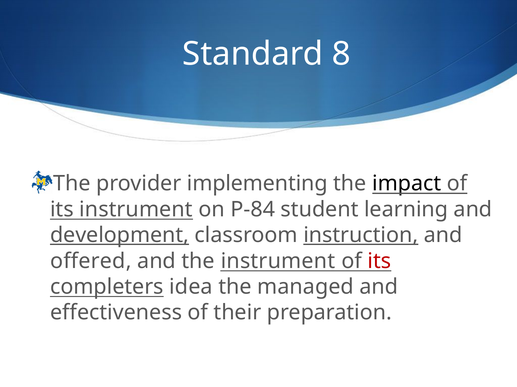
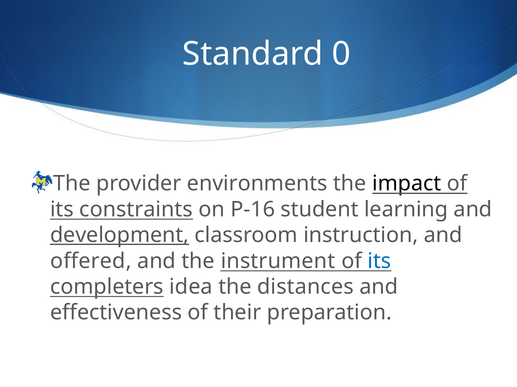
8: 8 -> 0
implementing: implementing -> environments
its instrument: instrument -> constraints
P-84: P-84 -> P-16
instruction underline: present -> none
its at (379, 261) colour: red -> blue
managed: managed -> distances
